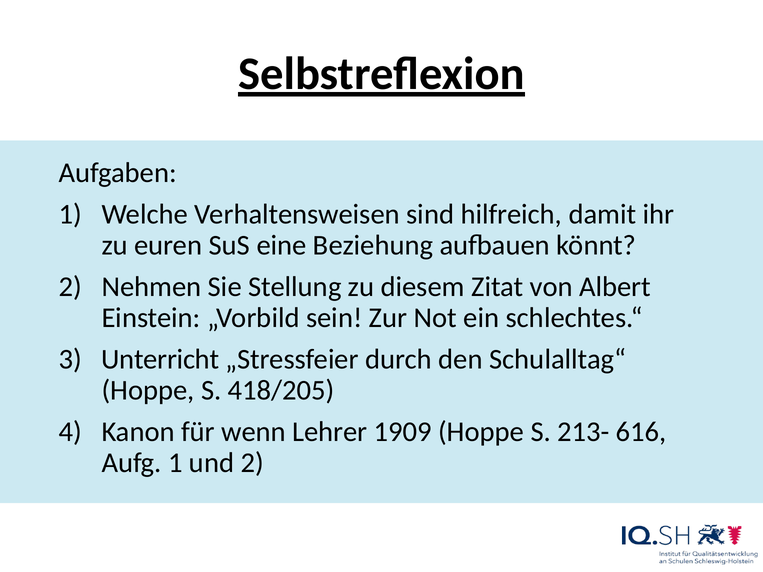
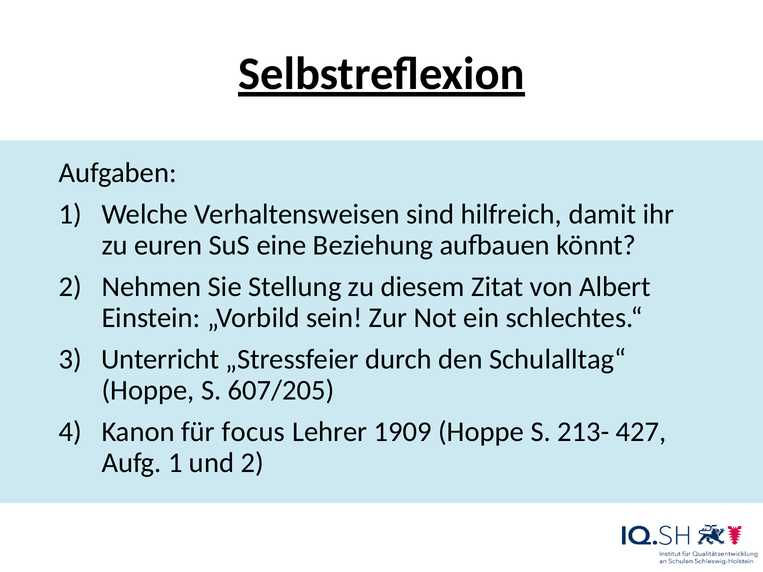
418/205: 418/205 -> 607/205
wenn: wenn -> focus
616: 616 -> 427
